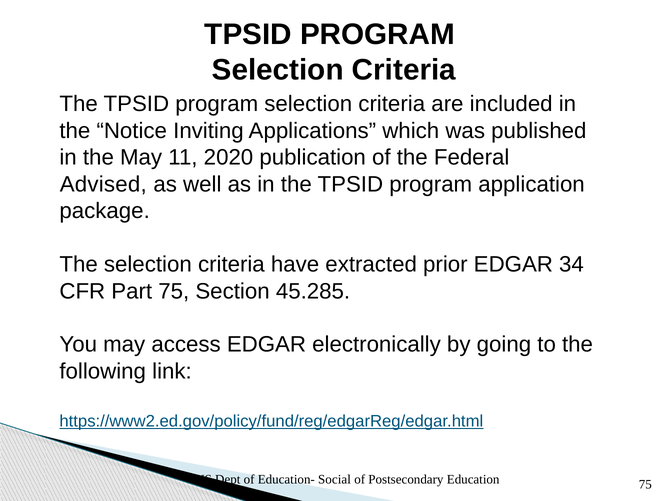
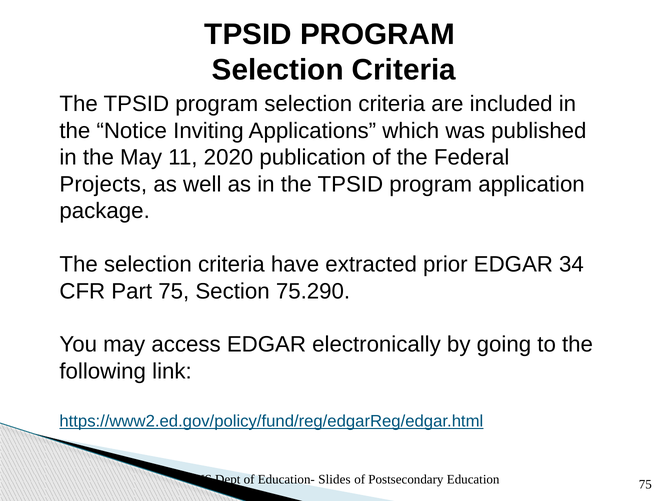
Advised: Advised -> Projects
45.285: 45.285 -> 75.290
Social: Social -> Slides
